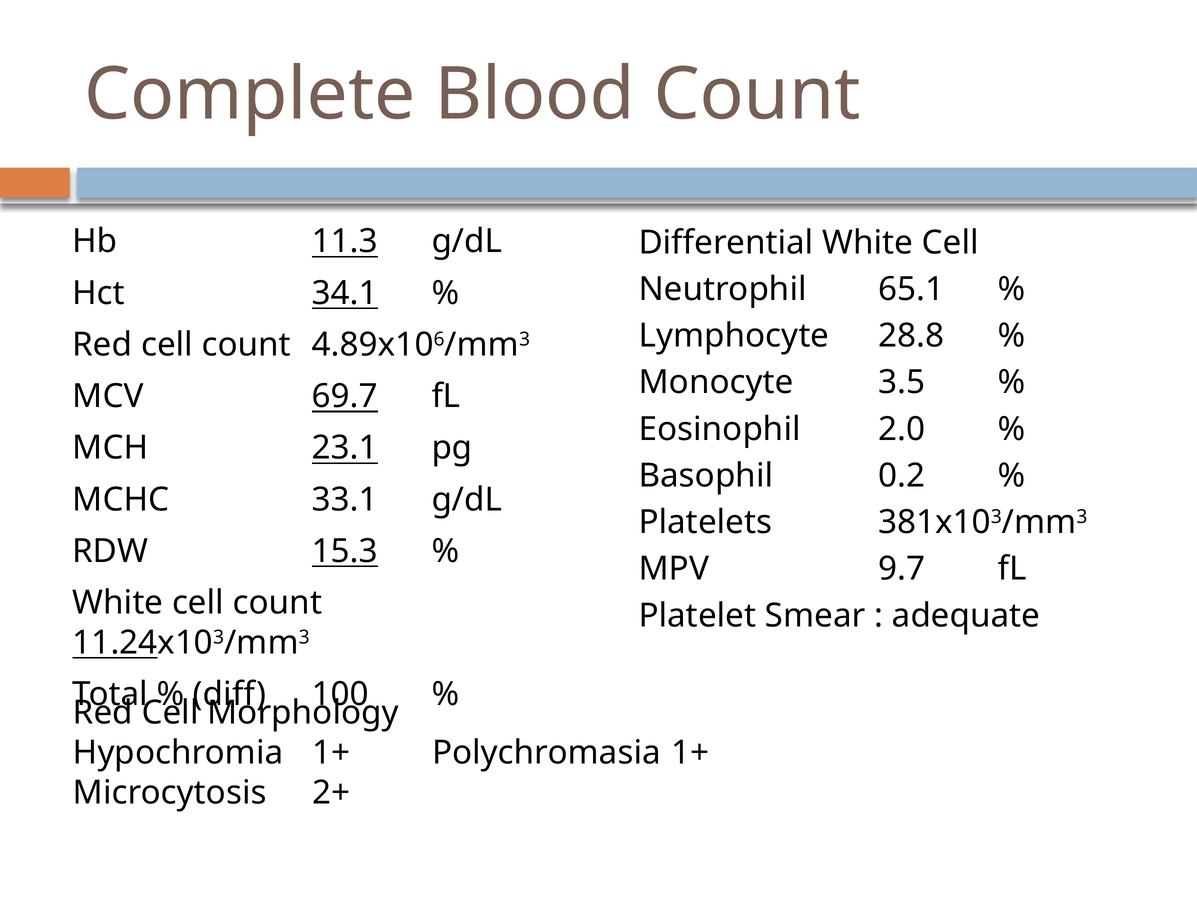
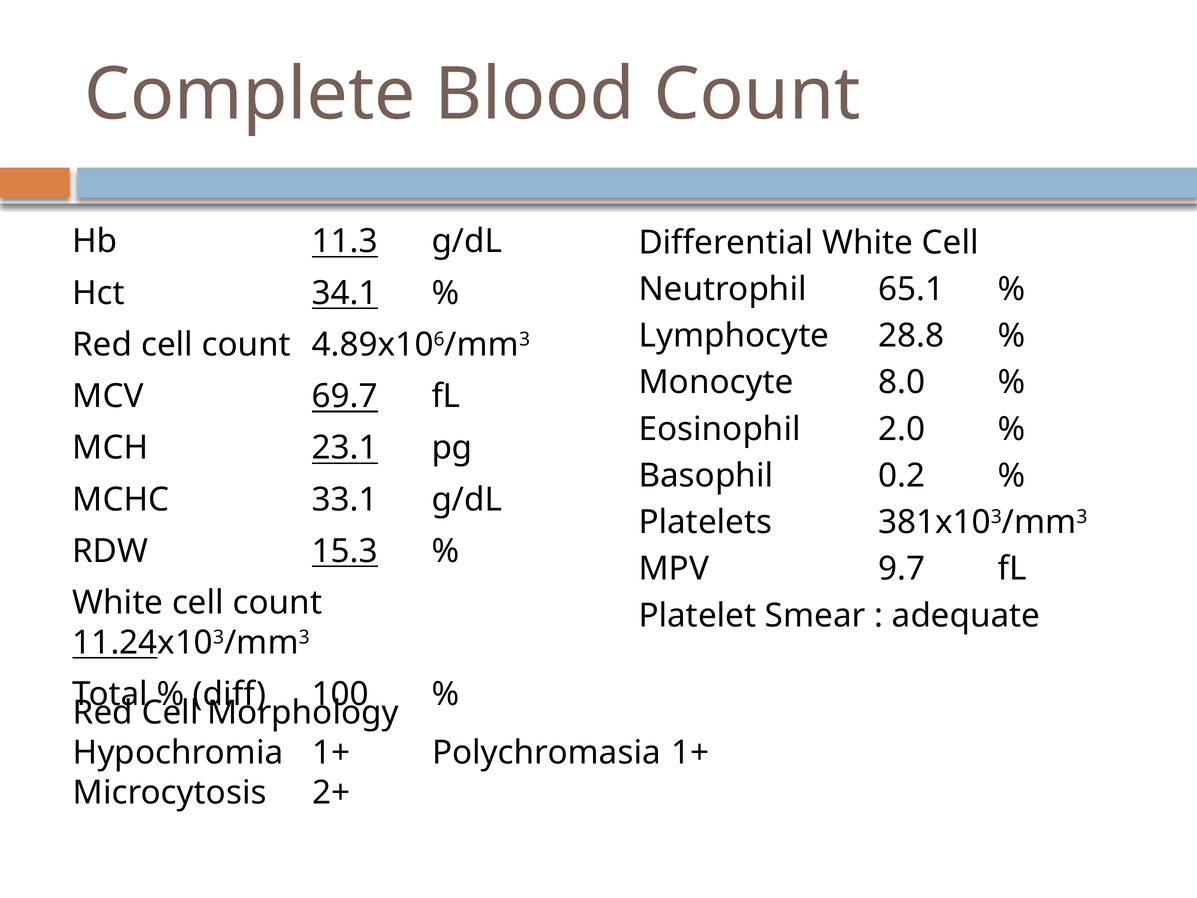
3.5: 3.5 -> 8.0
